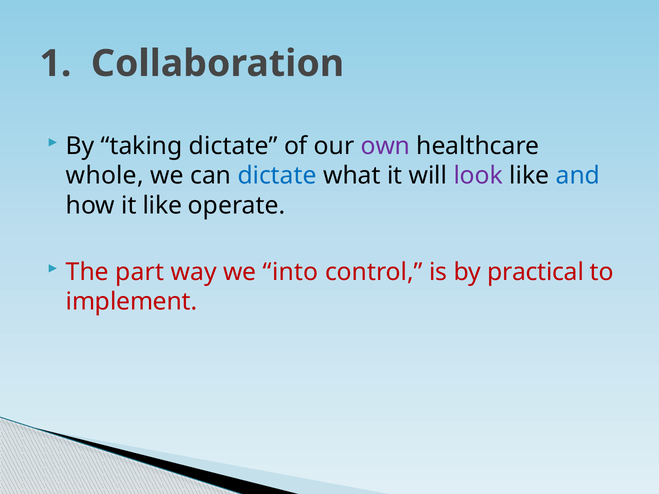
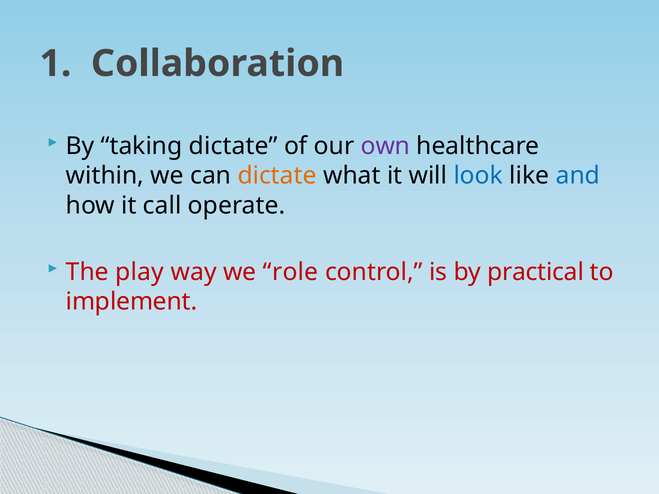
whole: whole -> within
dictate at (277, 176) colour: blue -> orange
look colour: purple -> blue
it like: like -> call
part: part -> play
into: into -> role
